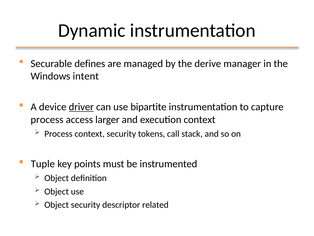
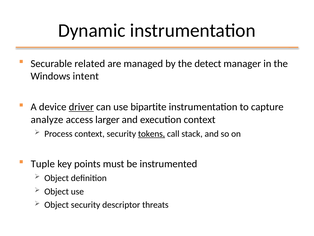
defines: defines -> related
derive: derive -> detect
process at (47, 119): process -> analyze
tokens underline: none -> present
related: related -> threats
